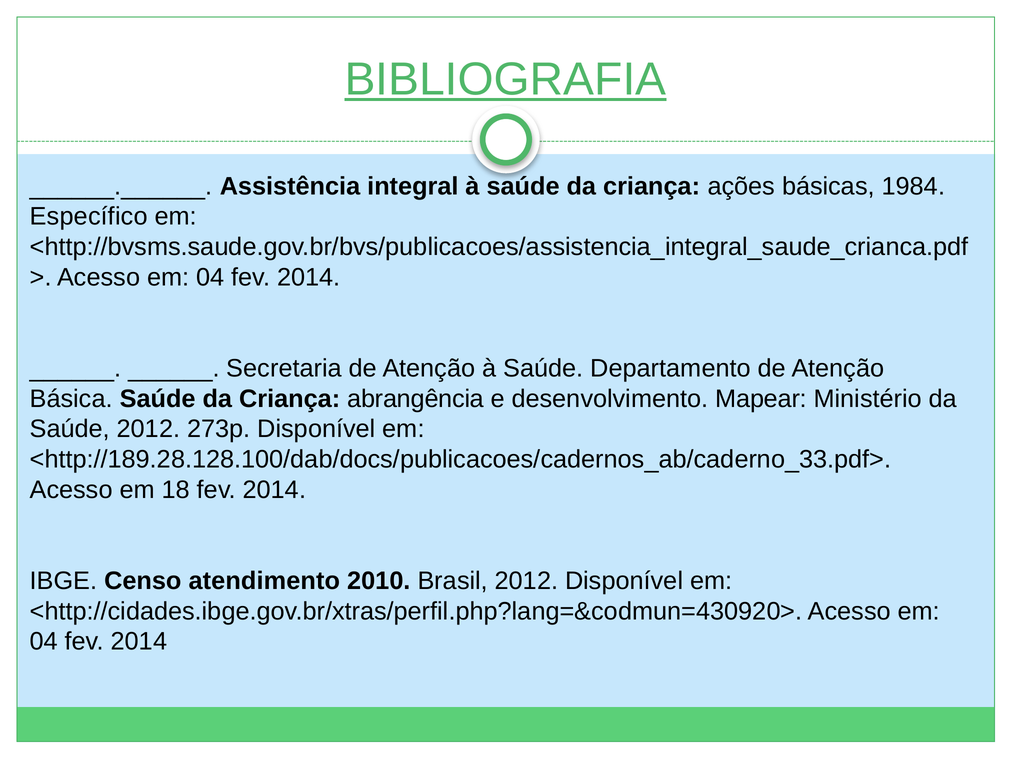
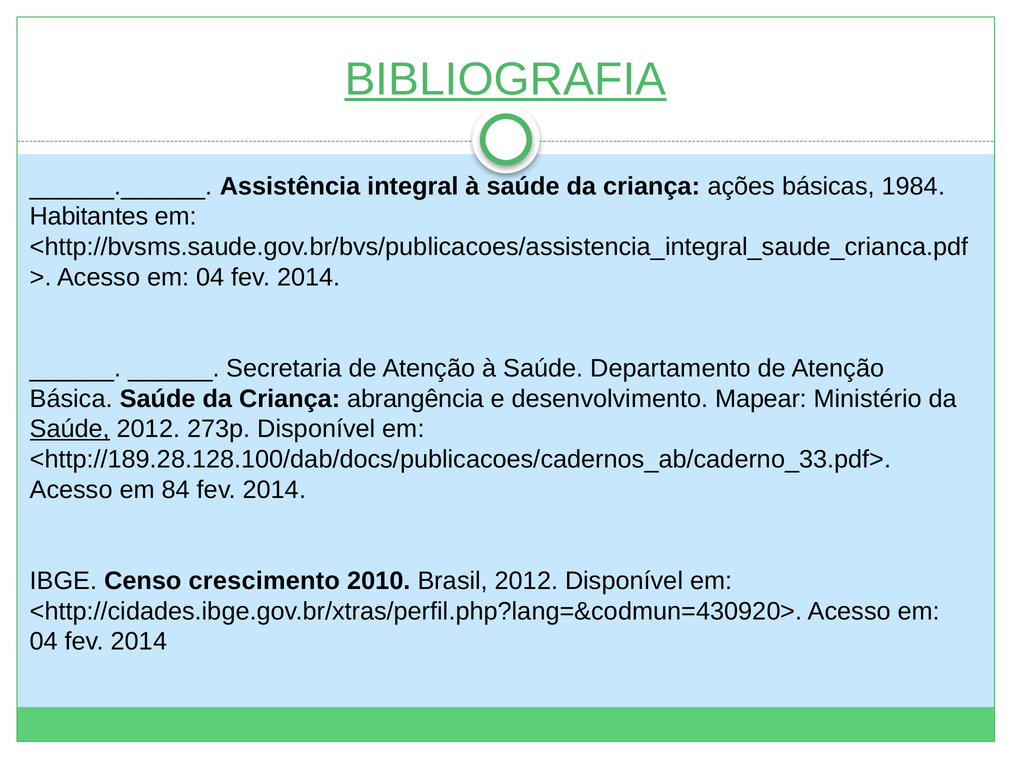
Específico: Específico -> Habitantes
Saúde at (70, 429) underline: none -> present
18: 18 -> 84
atendimento: atendimento -> crescimento
